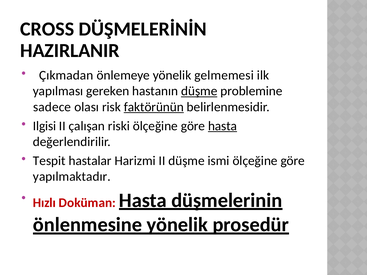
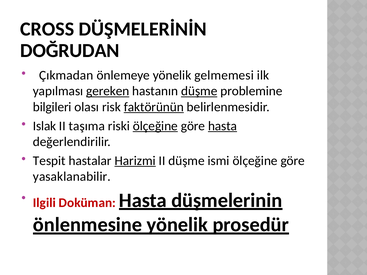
HAZIRLANIR: HAZIRLANIR -> DOĞRUDAN
gereken underline: none -> present
sadece: sadece -> bilgileri
Ilgisi: Ilgisi -> Islak
çalışan: çalışan -> taşıma
ölçeğine at (155, 126) underline: none -> present
Harizmi underline: none -> present
yapılmaktadır: yapılmaktadır -> yasaklanabilir
Hızlı: Hızlı -> Ilgili
